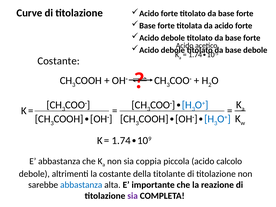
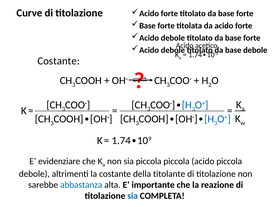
E abbastanza: abbastanza -> evidenziare
sia coppia: coppia -> piccola
acido calcolo: calcolo -> piccola
sia at (133, 196) colour: purple -> blue
